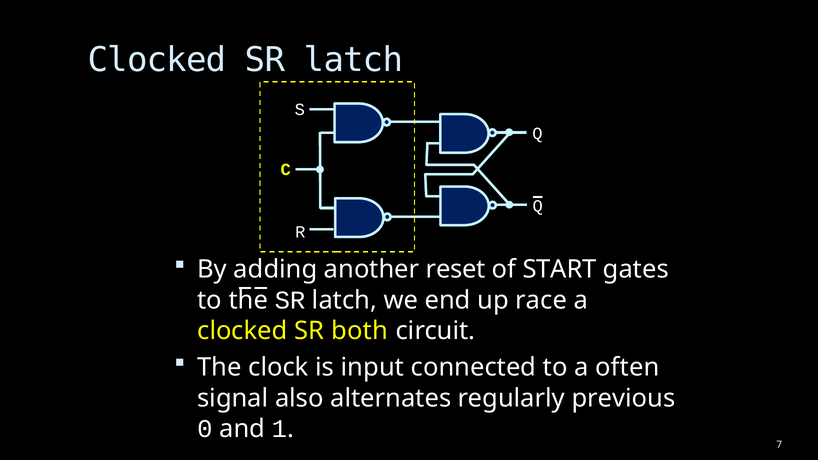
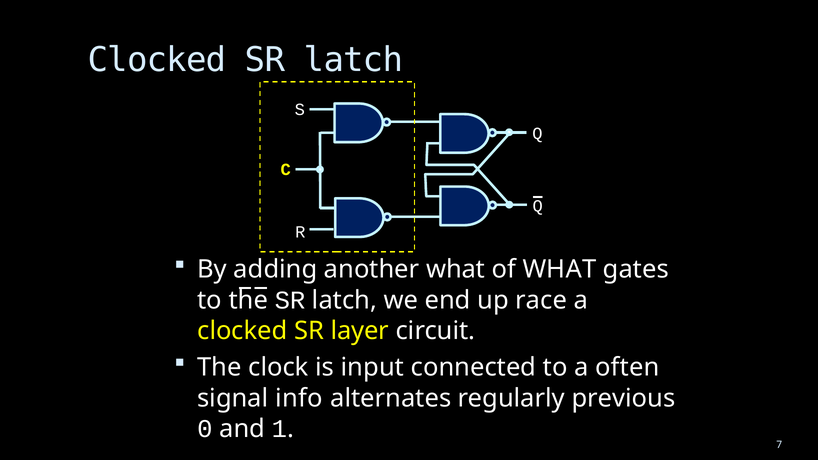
another reset: reset -> what
of START: START -> WHAT
both: both -> layer
also: also -> info
